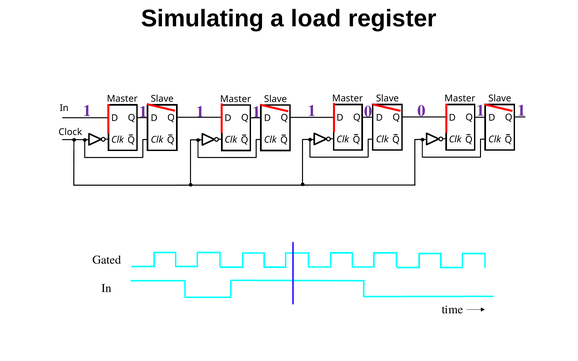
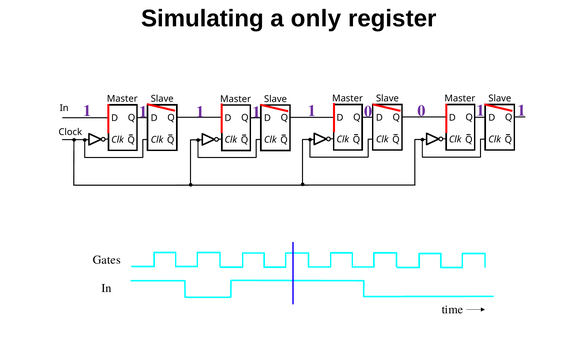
load: load -> only
Gated: Gated -> Gates
